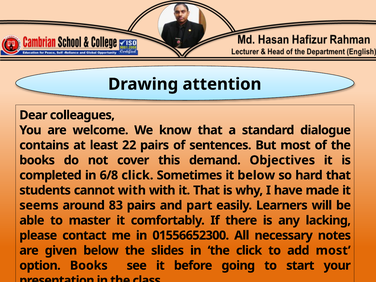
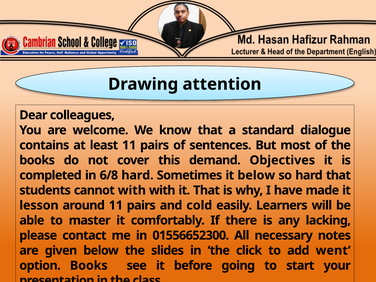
least 22: 22 -> 11
6/8 click: click -> hard
seems: seems -> lesson
around 83: 83 -> 11
part: part -> cold
add most: most -> went
